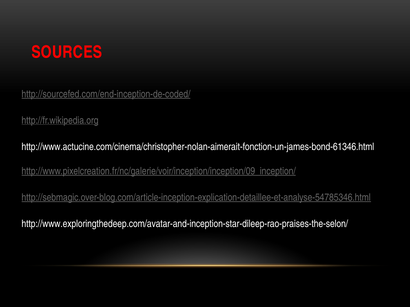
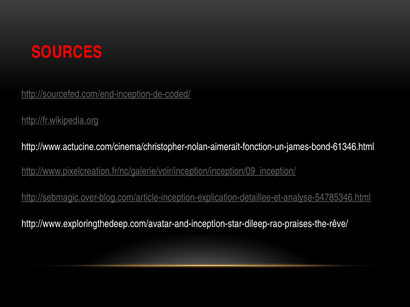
http://www.exploringthedeep.com/avatar-and-inception-star-dileep-rao-praises-the-selon/: http://www.exploringthedeep.com/avatar-and-inception-star-dileep-rao-praises-the-selon/ -> http://www.exploringthedeep.com/avatar-and-inception-star-dileep-rao-praises-the-rêve/
